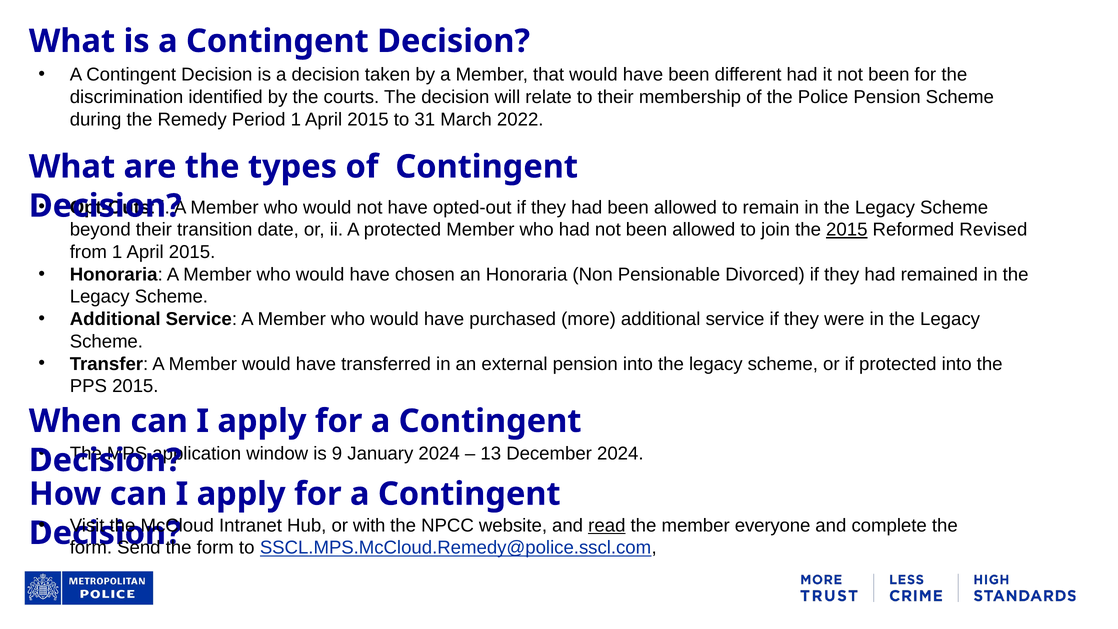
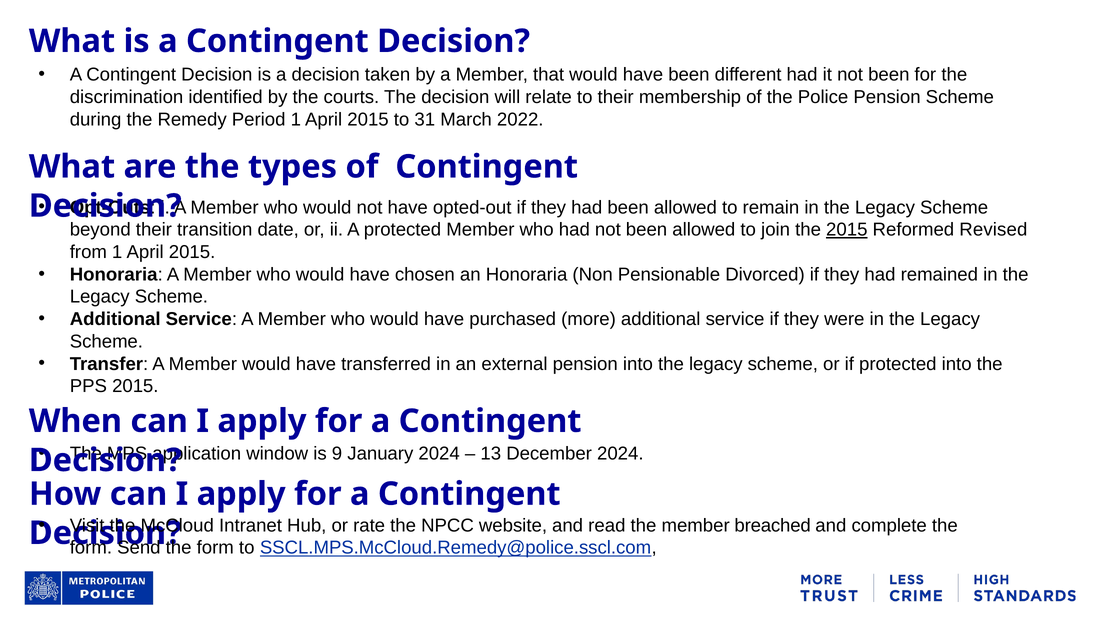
with: with -> rate
read underline: present -> none
everyone: everyone -> breached
